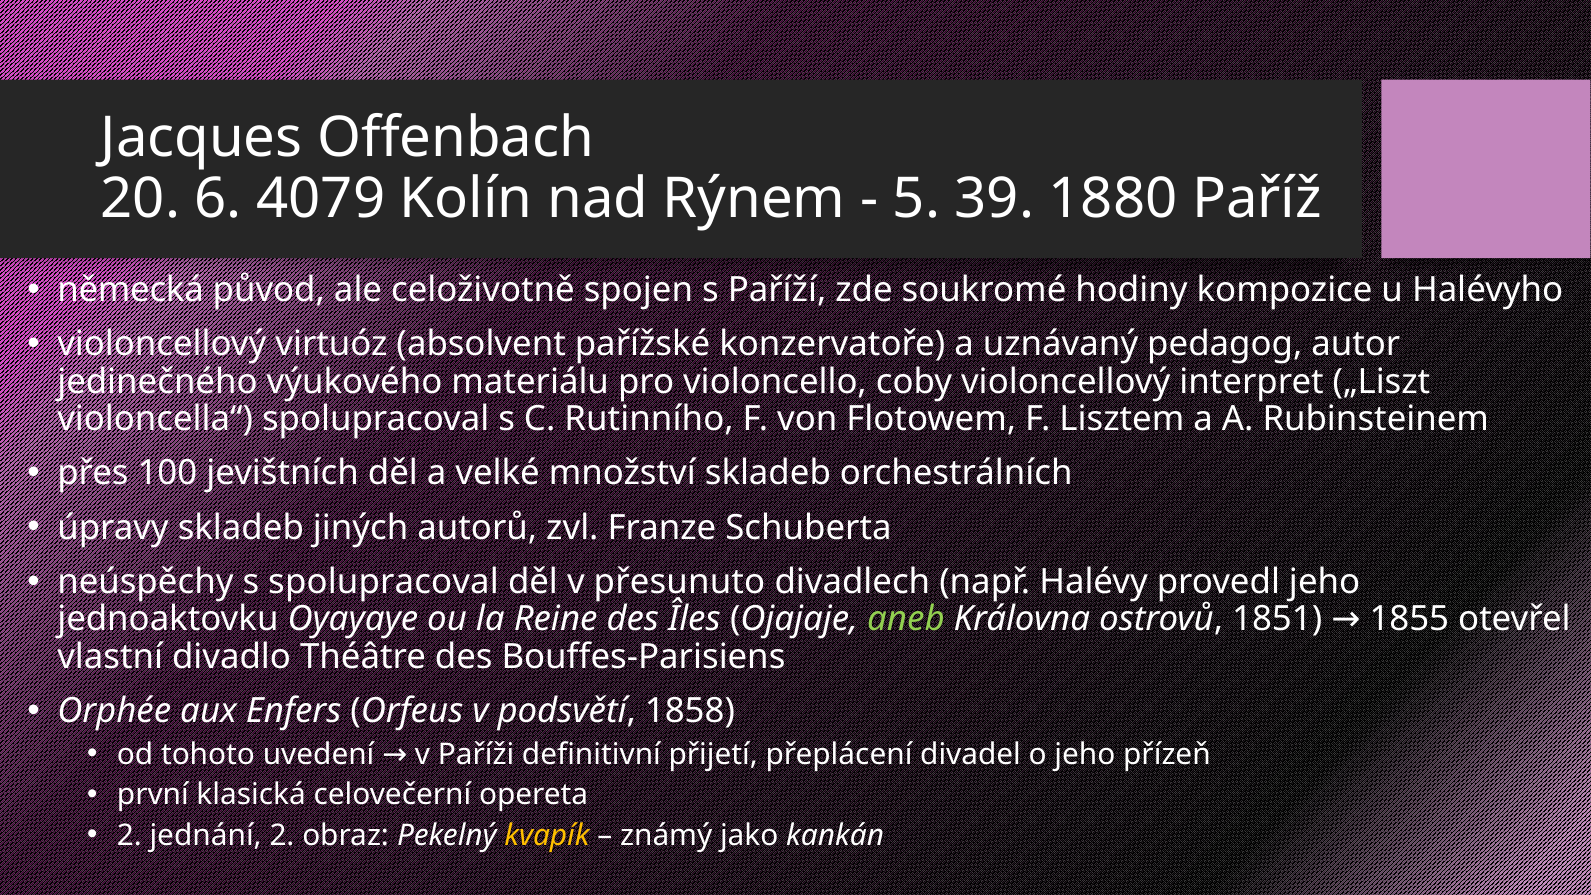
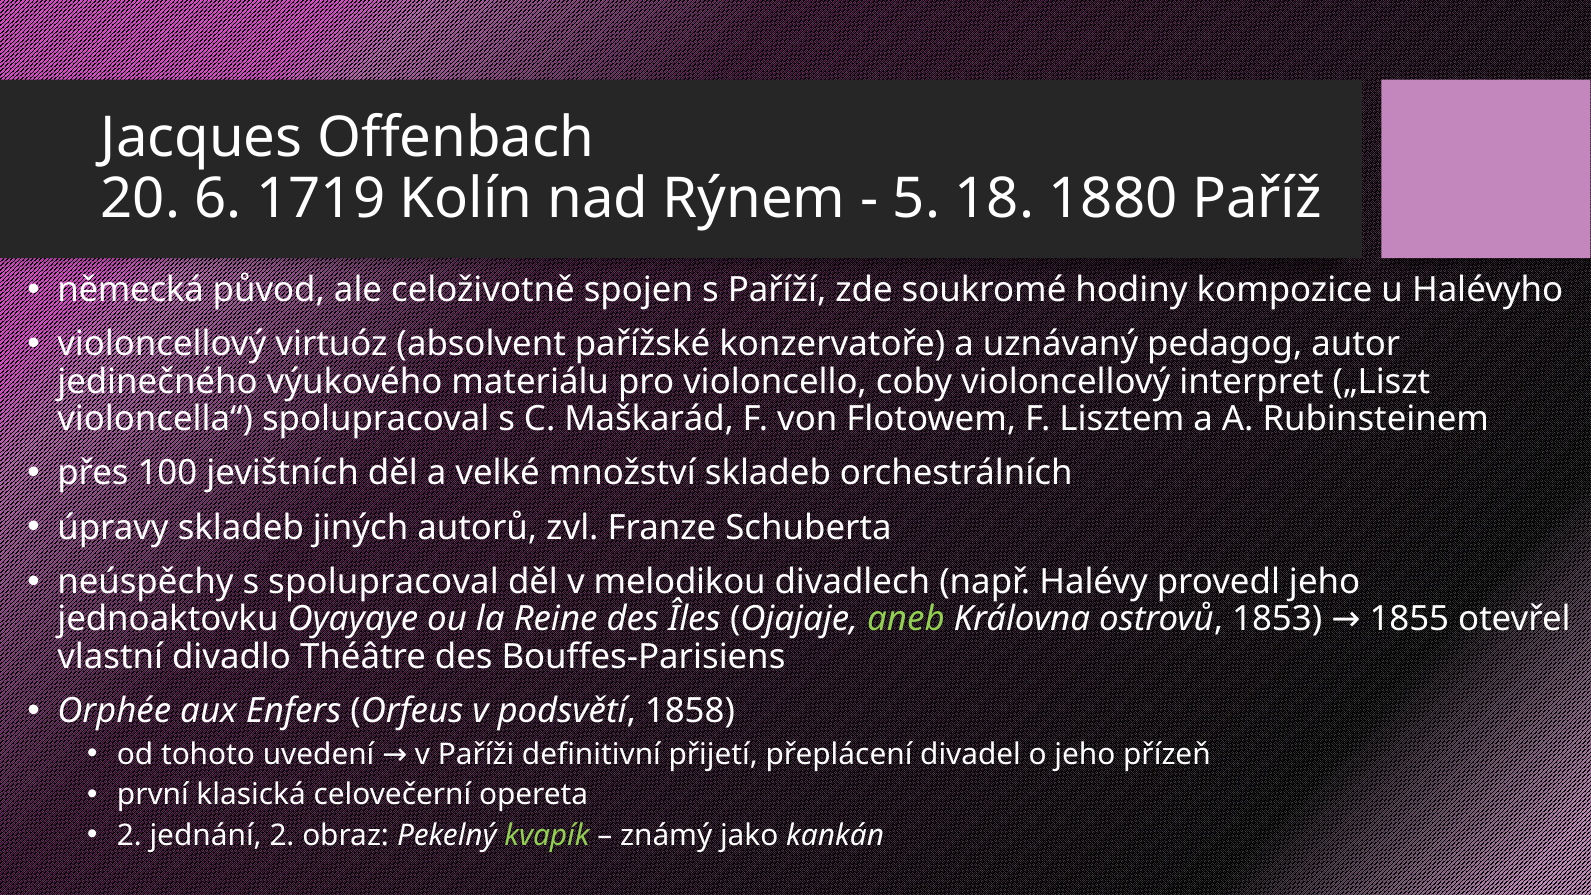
4079: 4079 -> 1719
39: 39 -> 18
Rutinního: Rutinního -> Maškarád
přesunuto: přesunuto -> melodikou
1851: 1851 -> 1853
kvapík colour: yellow -> light green
